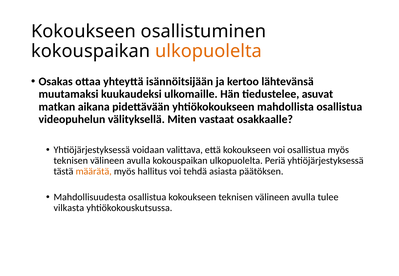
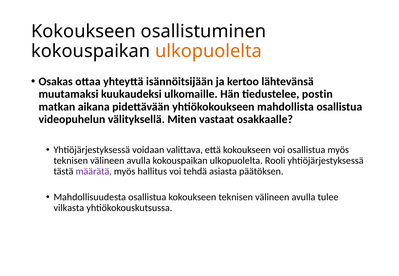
asuvat: asuvat -> postin
Periä: Periä -> Rooli
määrätä colour: orange -> purple
